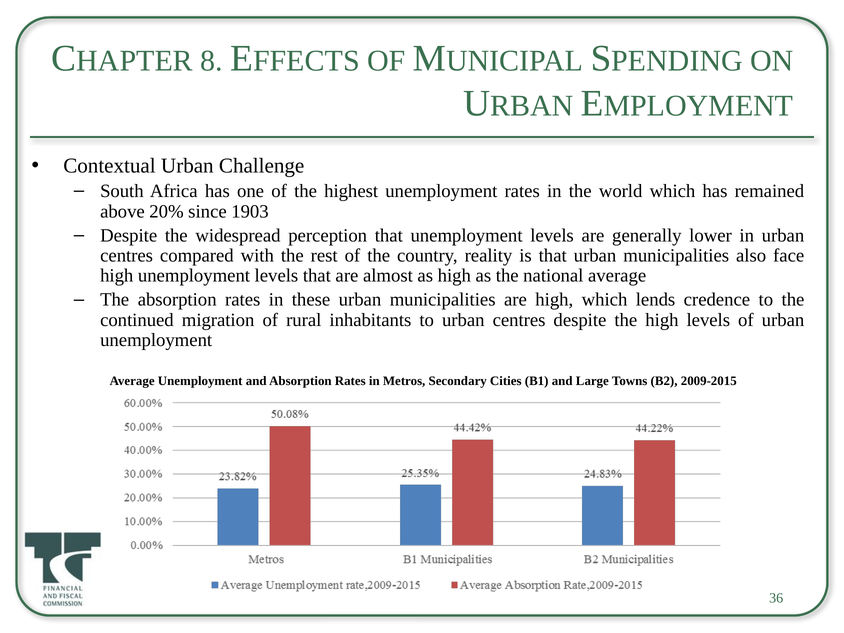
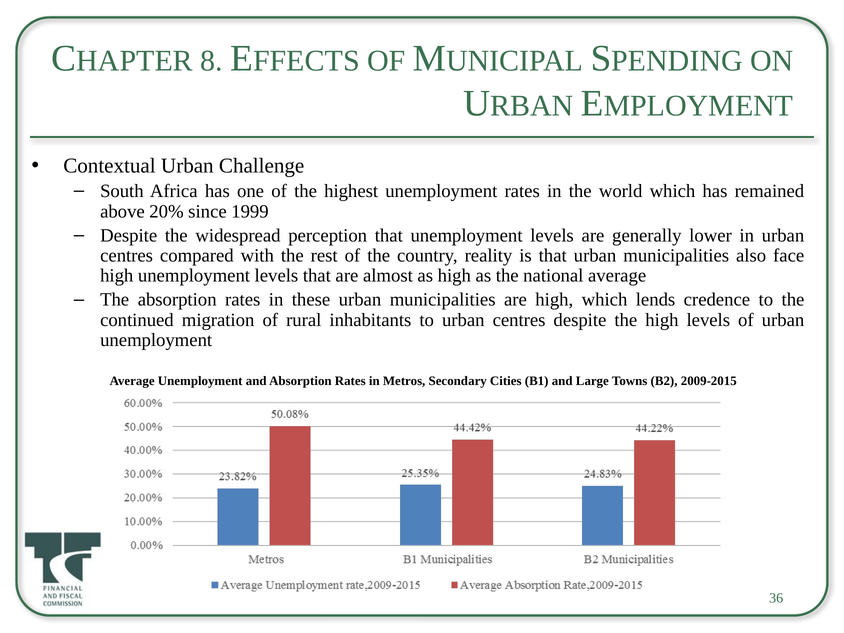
1903: 1903 -> 1999
